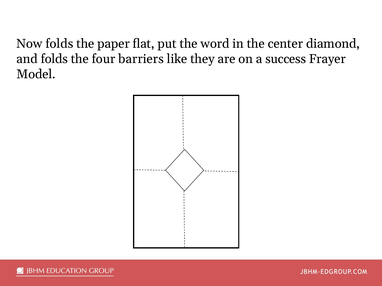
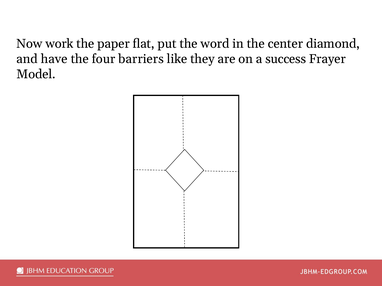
Now folds: folds -> work
and folds: folds -> have
